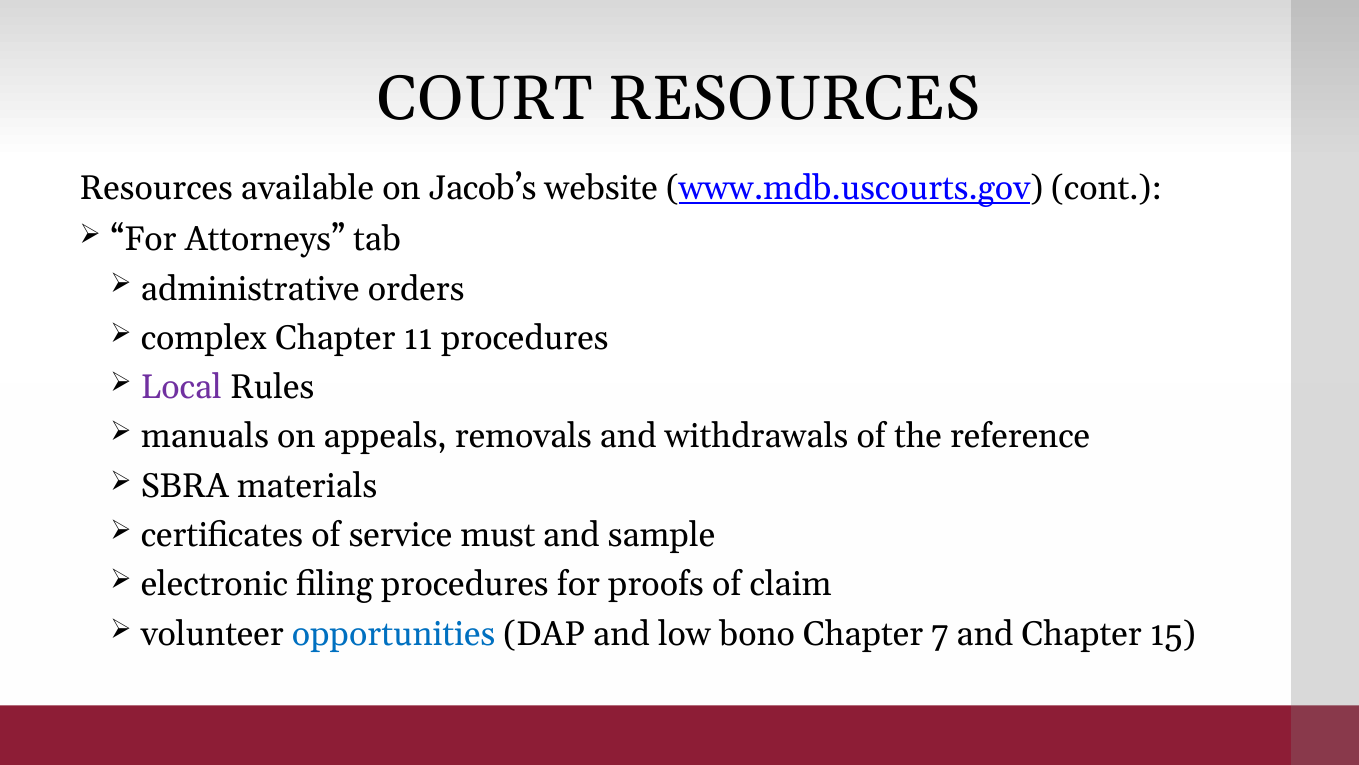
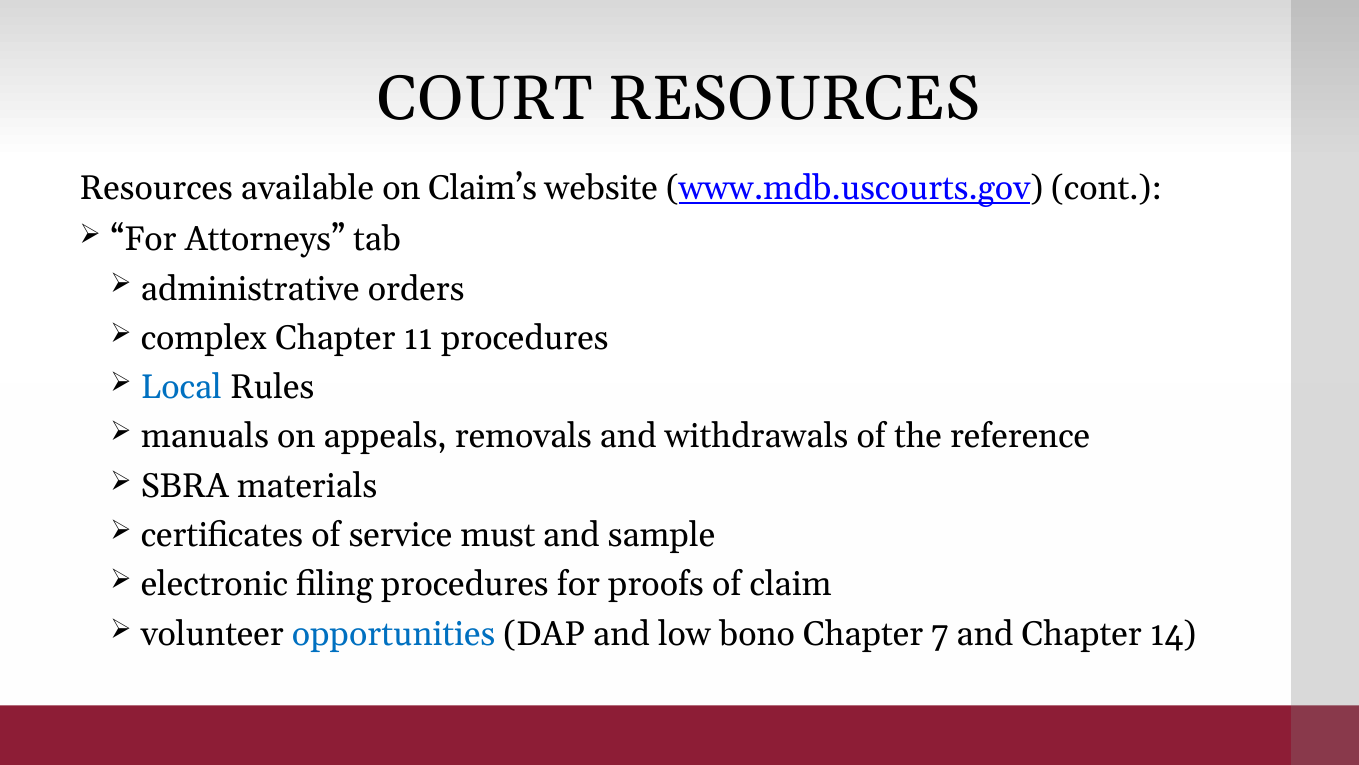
Jacob’s: Jacob’s -> Claim’s
Local colour: purple -> blue
15: 15 -> 14
